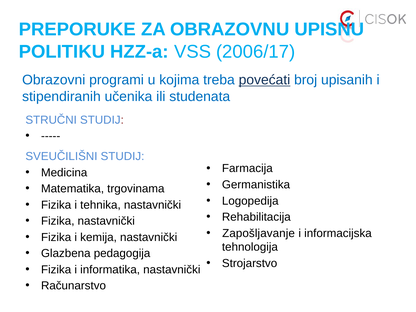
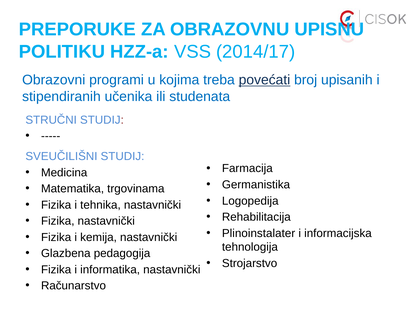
2006/17: 2006/17 -> 2014/17
Zapošljavanje: Zapošljavanje -> Plinoinstalater
